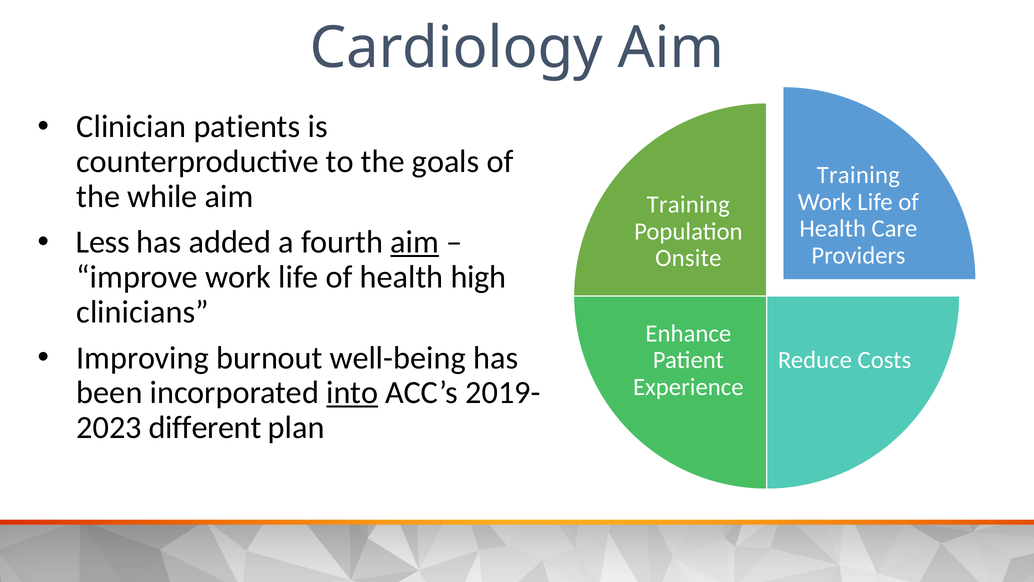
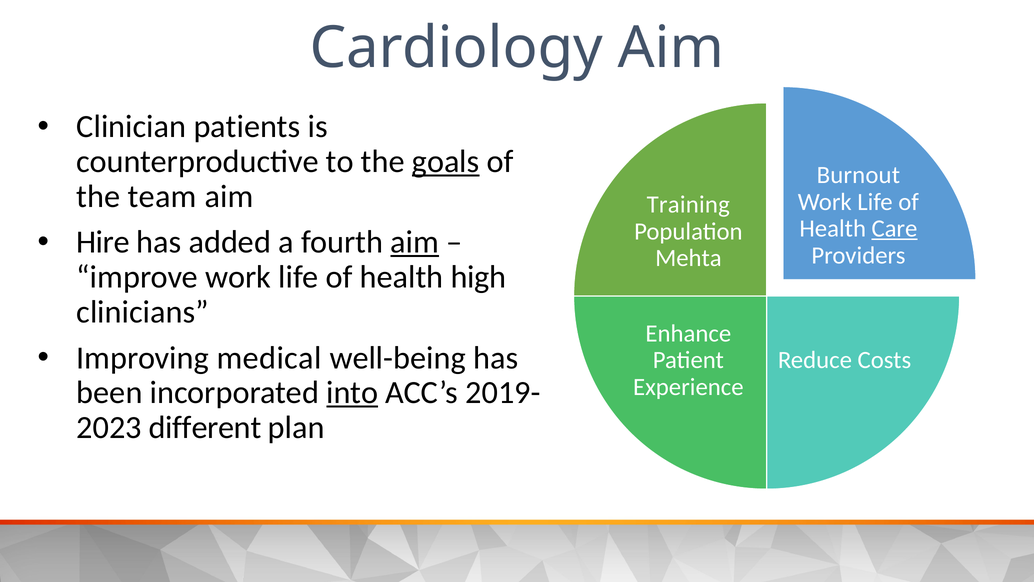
goals underline: none -> present
Training at (858, 175): Training -> Burnout
while: while -> team
Care underline: none -> present
Less: Less -> Hire
Onsite: Onsite -> Mehta
burnout: burnout -> medical
